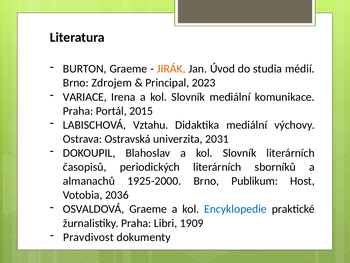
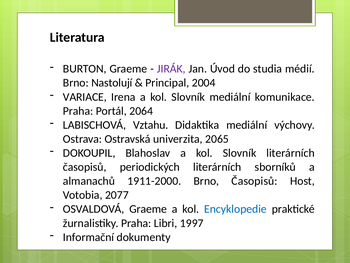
JIRÁK colour: orange -> purple
Zdrojem: Zdrojem -> Nastolují
2023: 2023 -> 2004
2015: 2015 -> 2064
2031: 2031 -> 2065
1925-2000: 1925-2000 -> 1911-2000
Brno Publikum: Publikum -> Časopisů
2036: 2036 -> 2077
1909: 1909 -> 1997
Pravdivost: Pravdivost -> Informační
